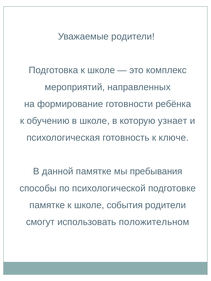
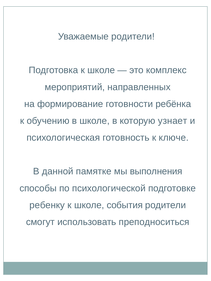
пребывания: пребывания -> выполнения
памятке at (47, 205): памятке -> ребенку
положительном: положительном -> преподноситься
